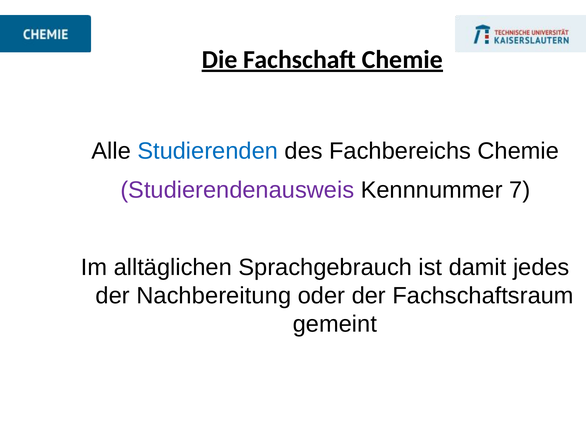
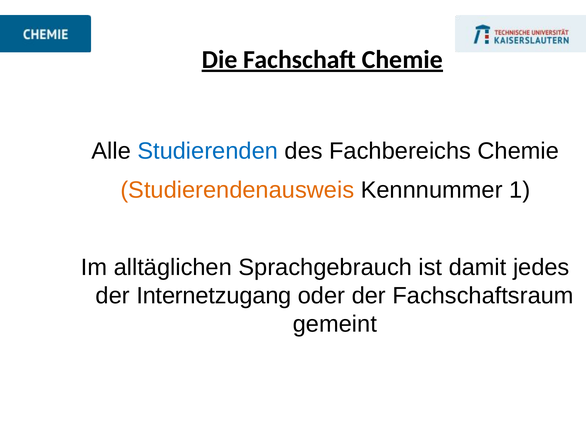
Studierendenausweis colour: purple -> orange
7: 7 -> 1
Nachbereitung: Nachbereitung -> Internetzugang
